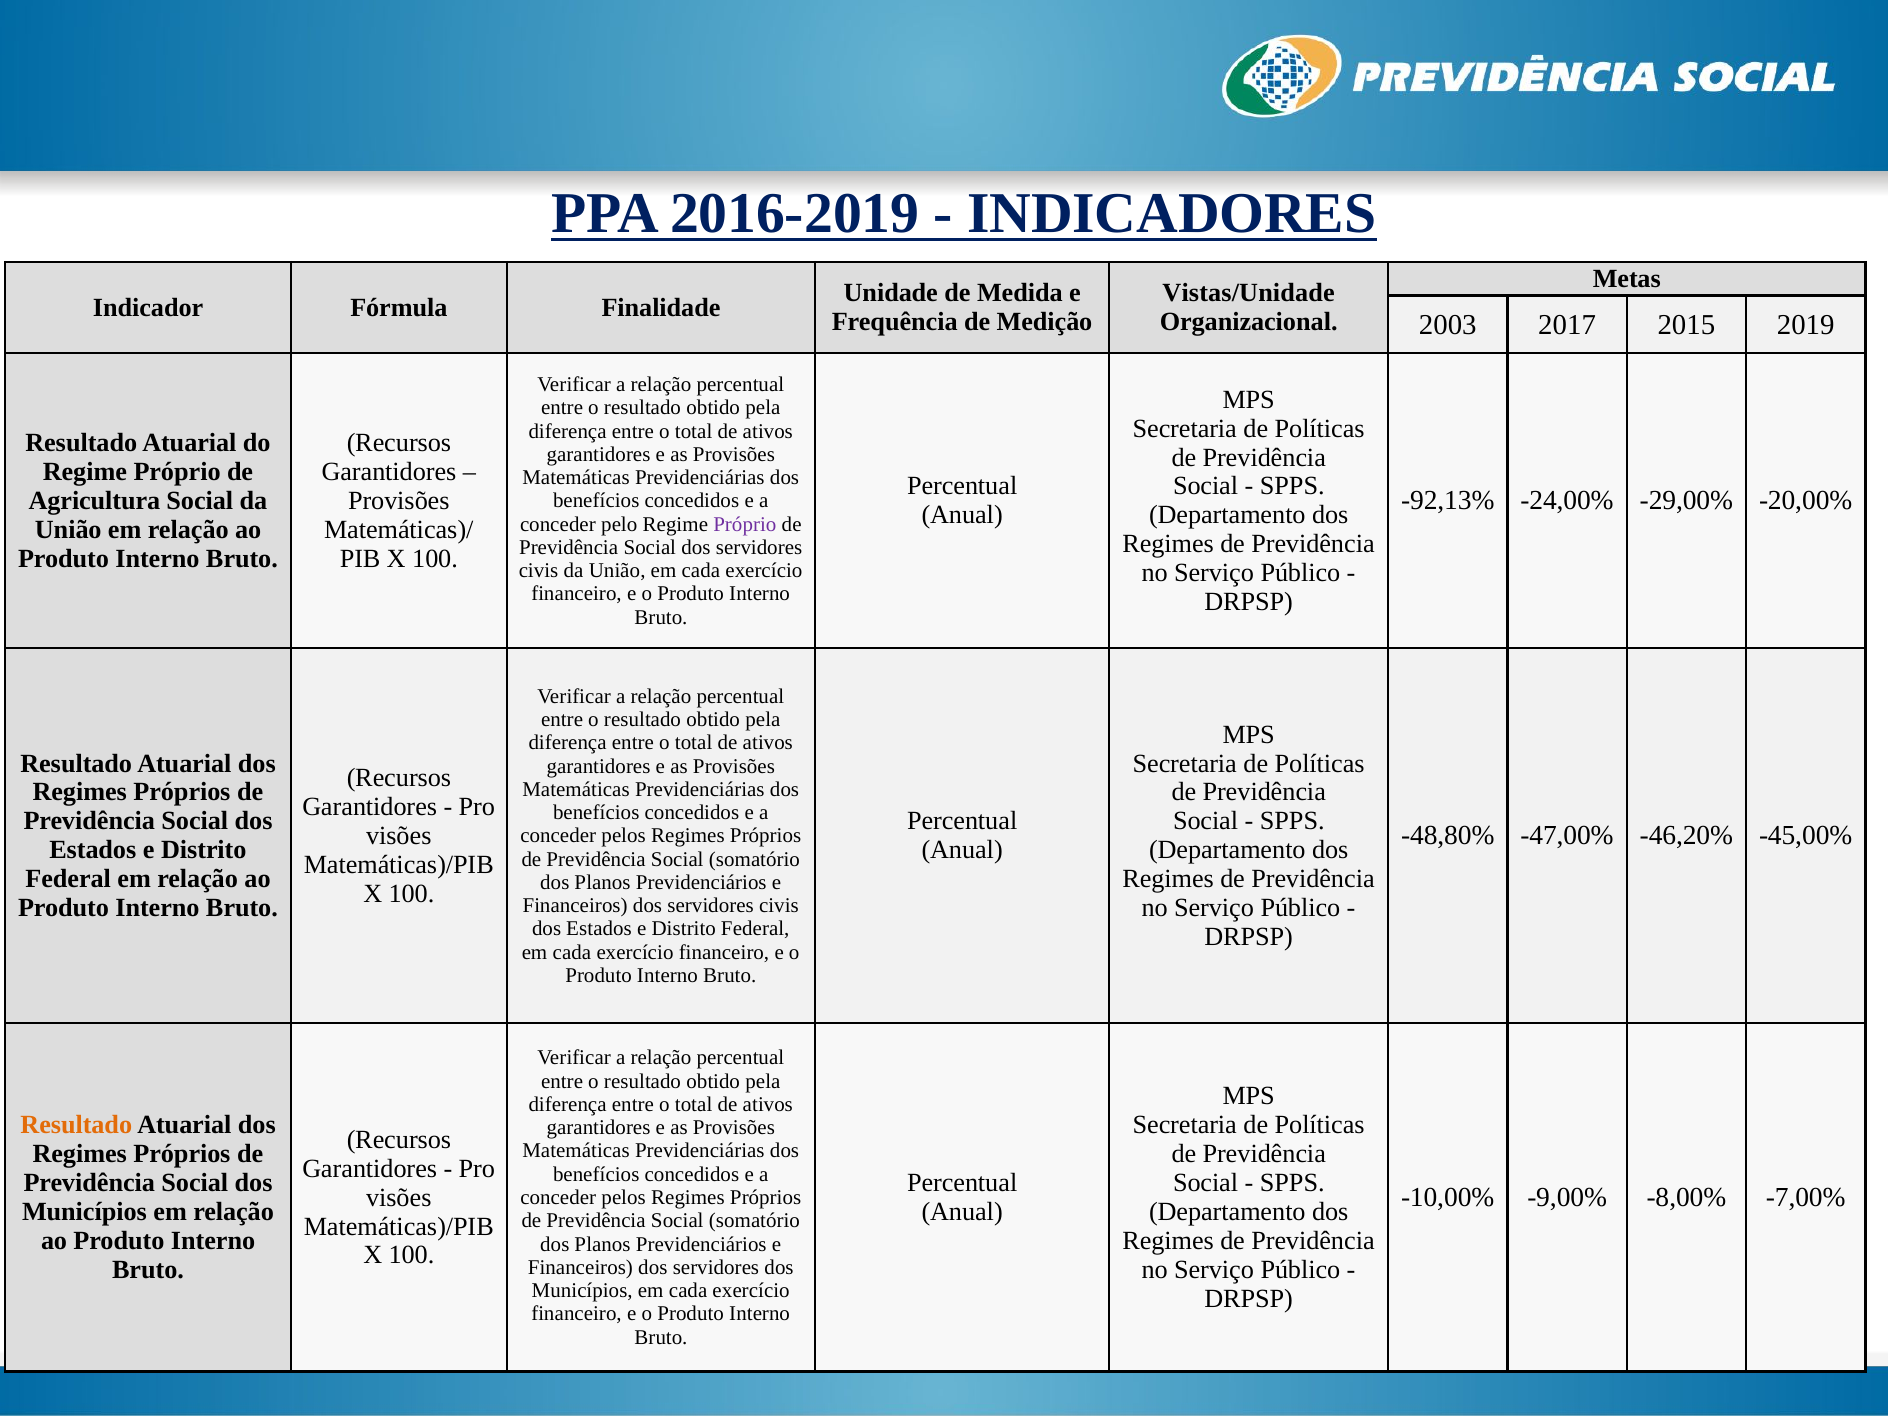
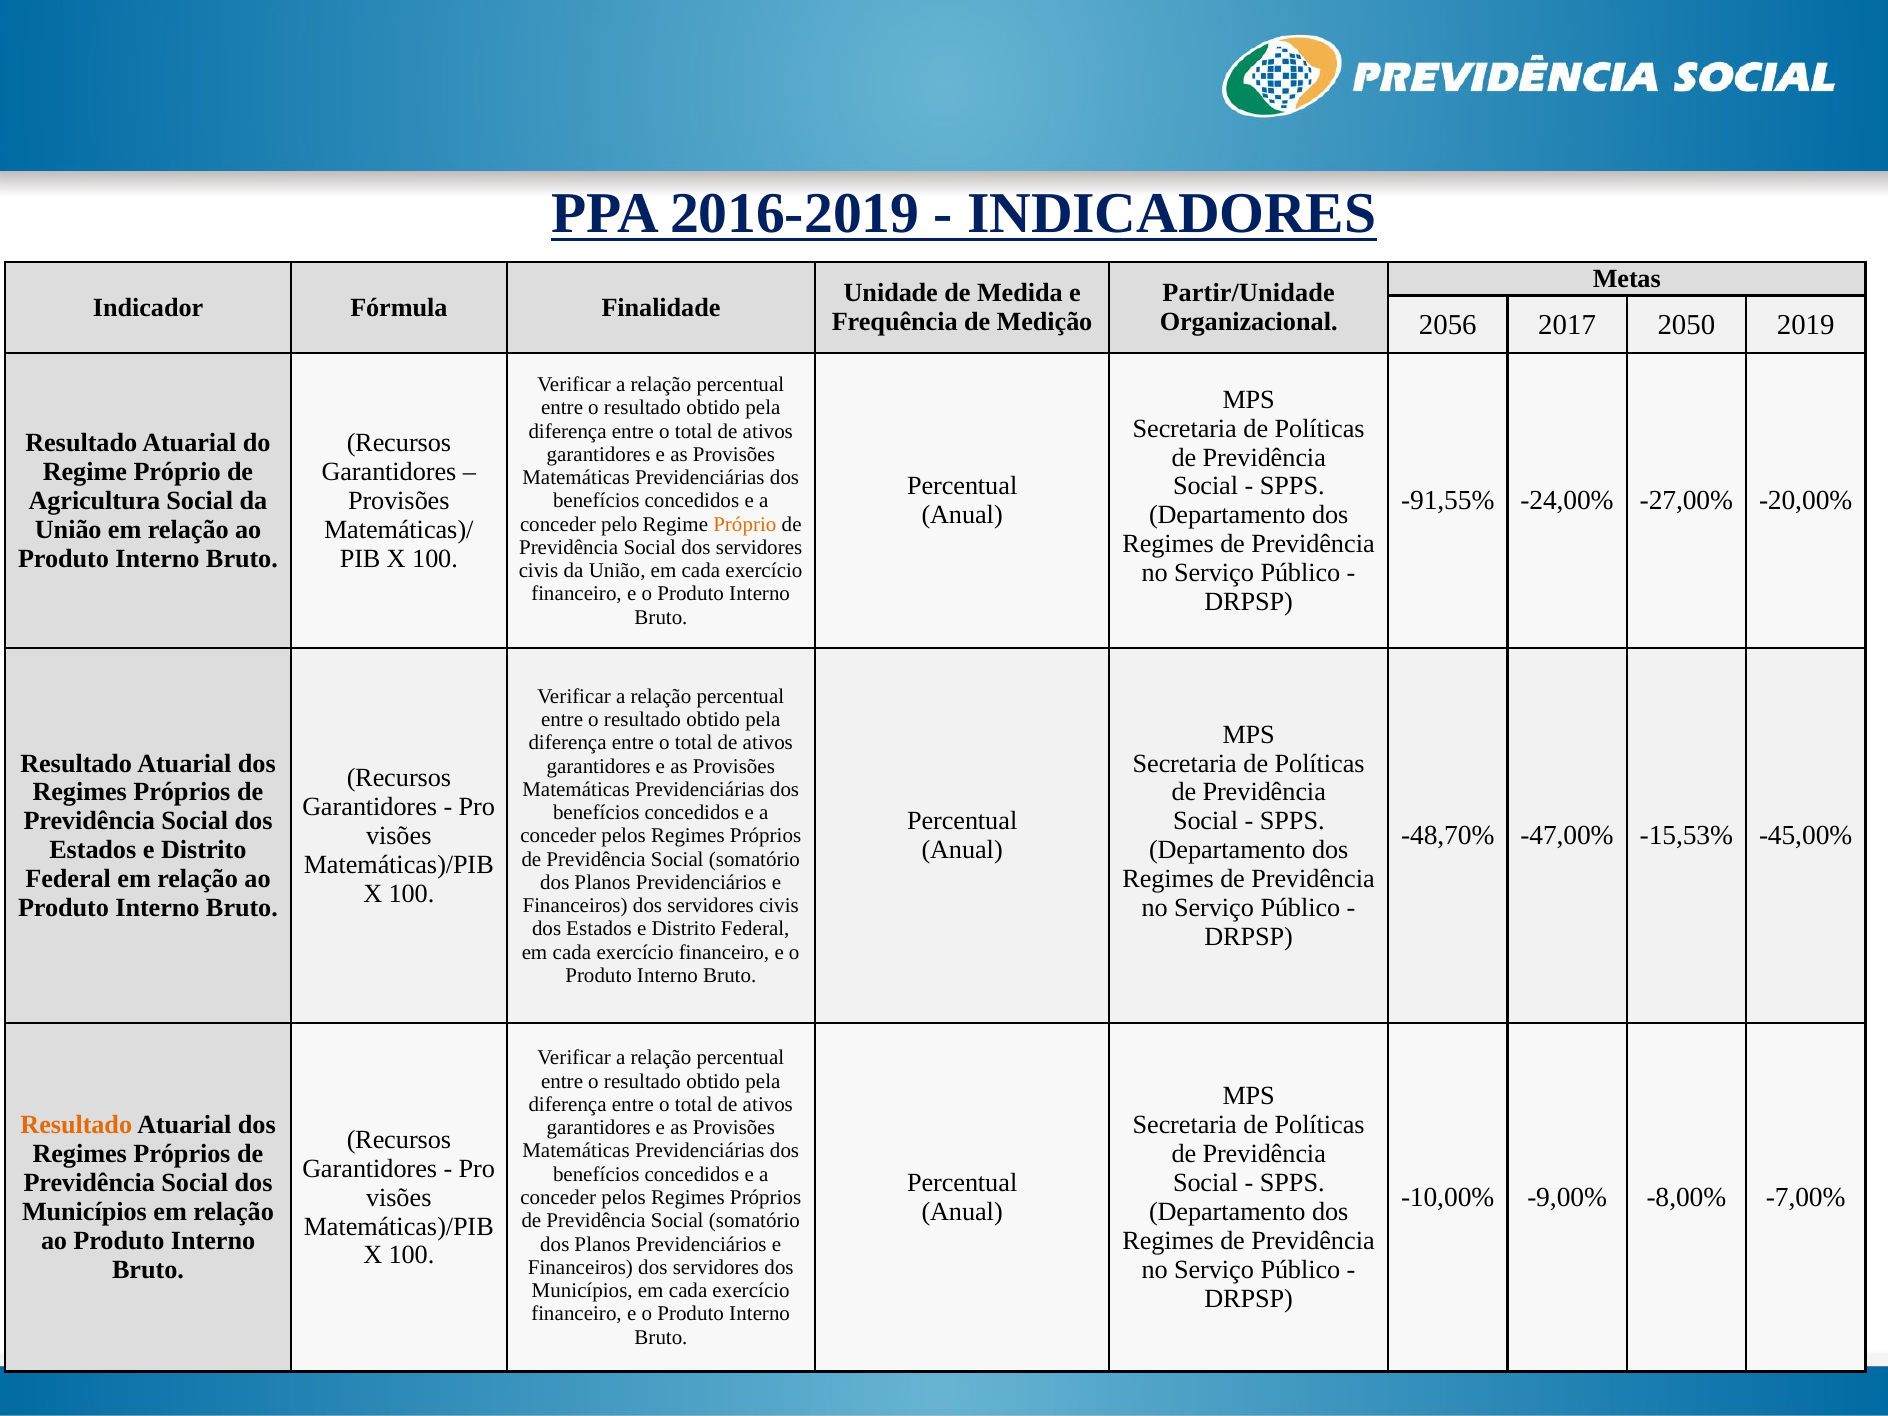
Vistas/Unidade: Vistas/Unidade -> Partir/Unidade
2003: 2003 -> 2056
2015: 2015 -> 2050
-92,13%: -92,13% -> -91,55%
-29,00%: -29,00% -> -27,00%
Próprio at (745, 524) colour: purple -> orange
-48,80%: -48,80% -> -48,70%
-46,20%: -46,20% -> -15,53%
